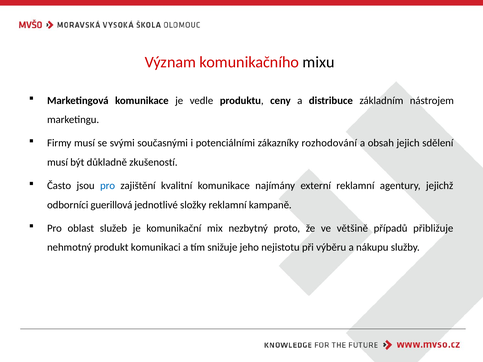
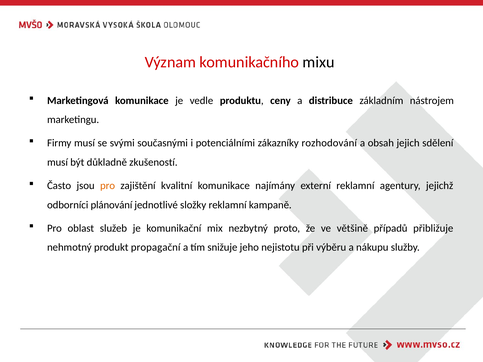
pro at (108, 186) colour: blue -> orange
guerillová: guerillová -> plánování
komunikaci: komunikaci -> propagační
